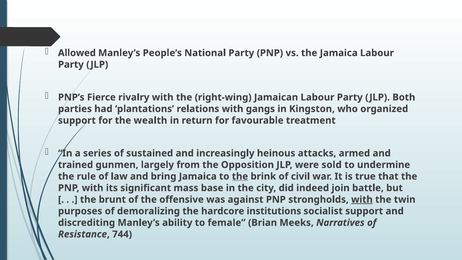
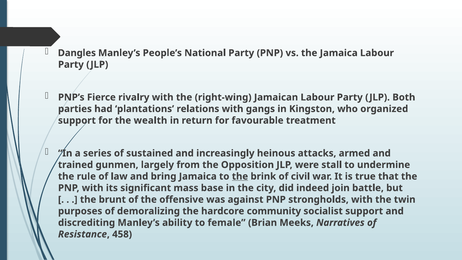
Allowed: Allowed -> Dangles
sold: sold -> stall
with at (362, 199) underline: present -> none
institutions: institutions -> community
744: 744 -> 458
